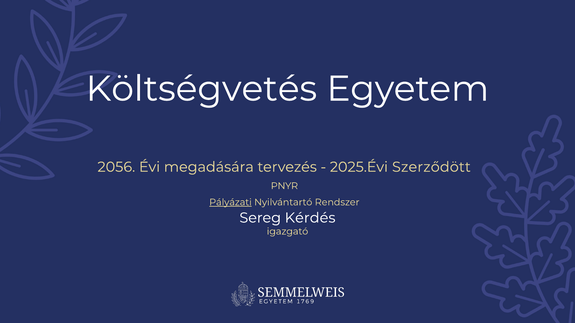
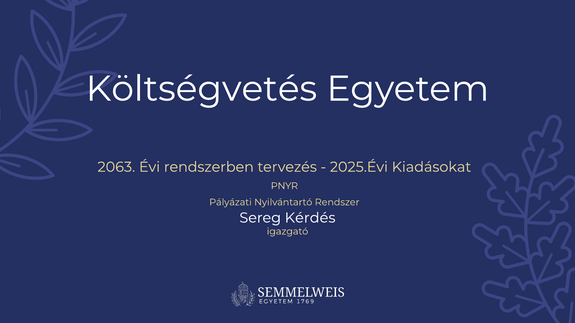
2056: 2056 -> 2063
megadására: megadására -> rendszerben
Szerződött: Szerződött -> Kiadásokat
Pályázati underline: present -> none
